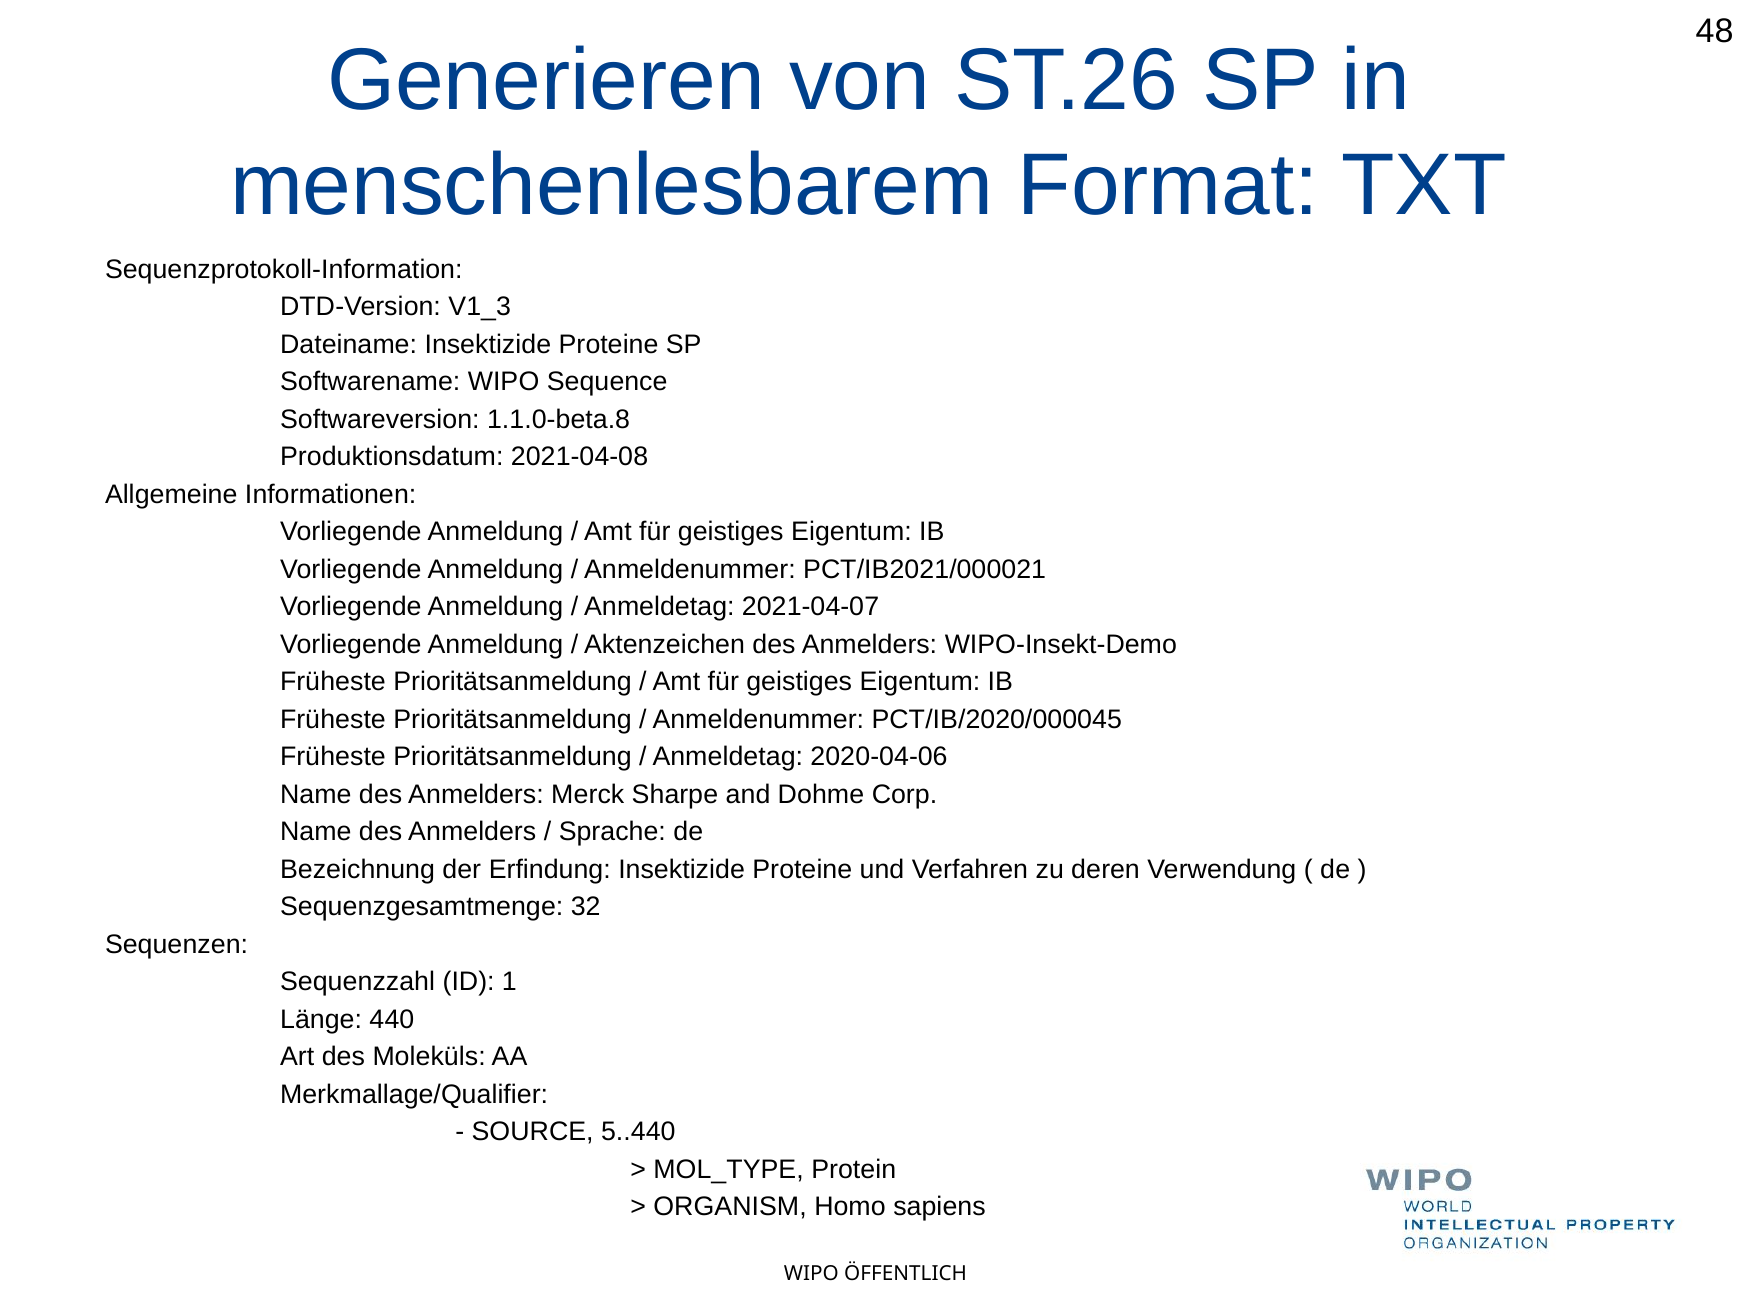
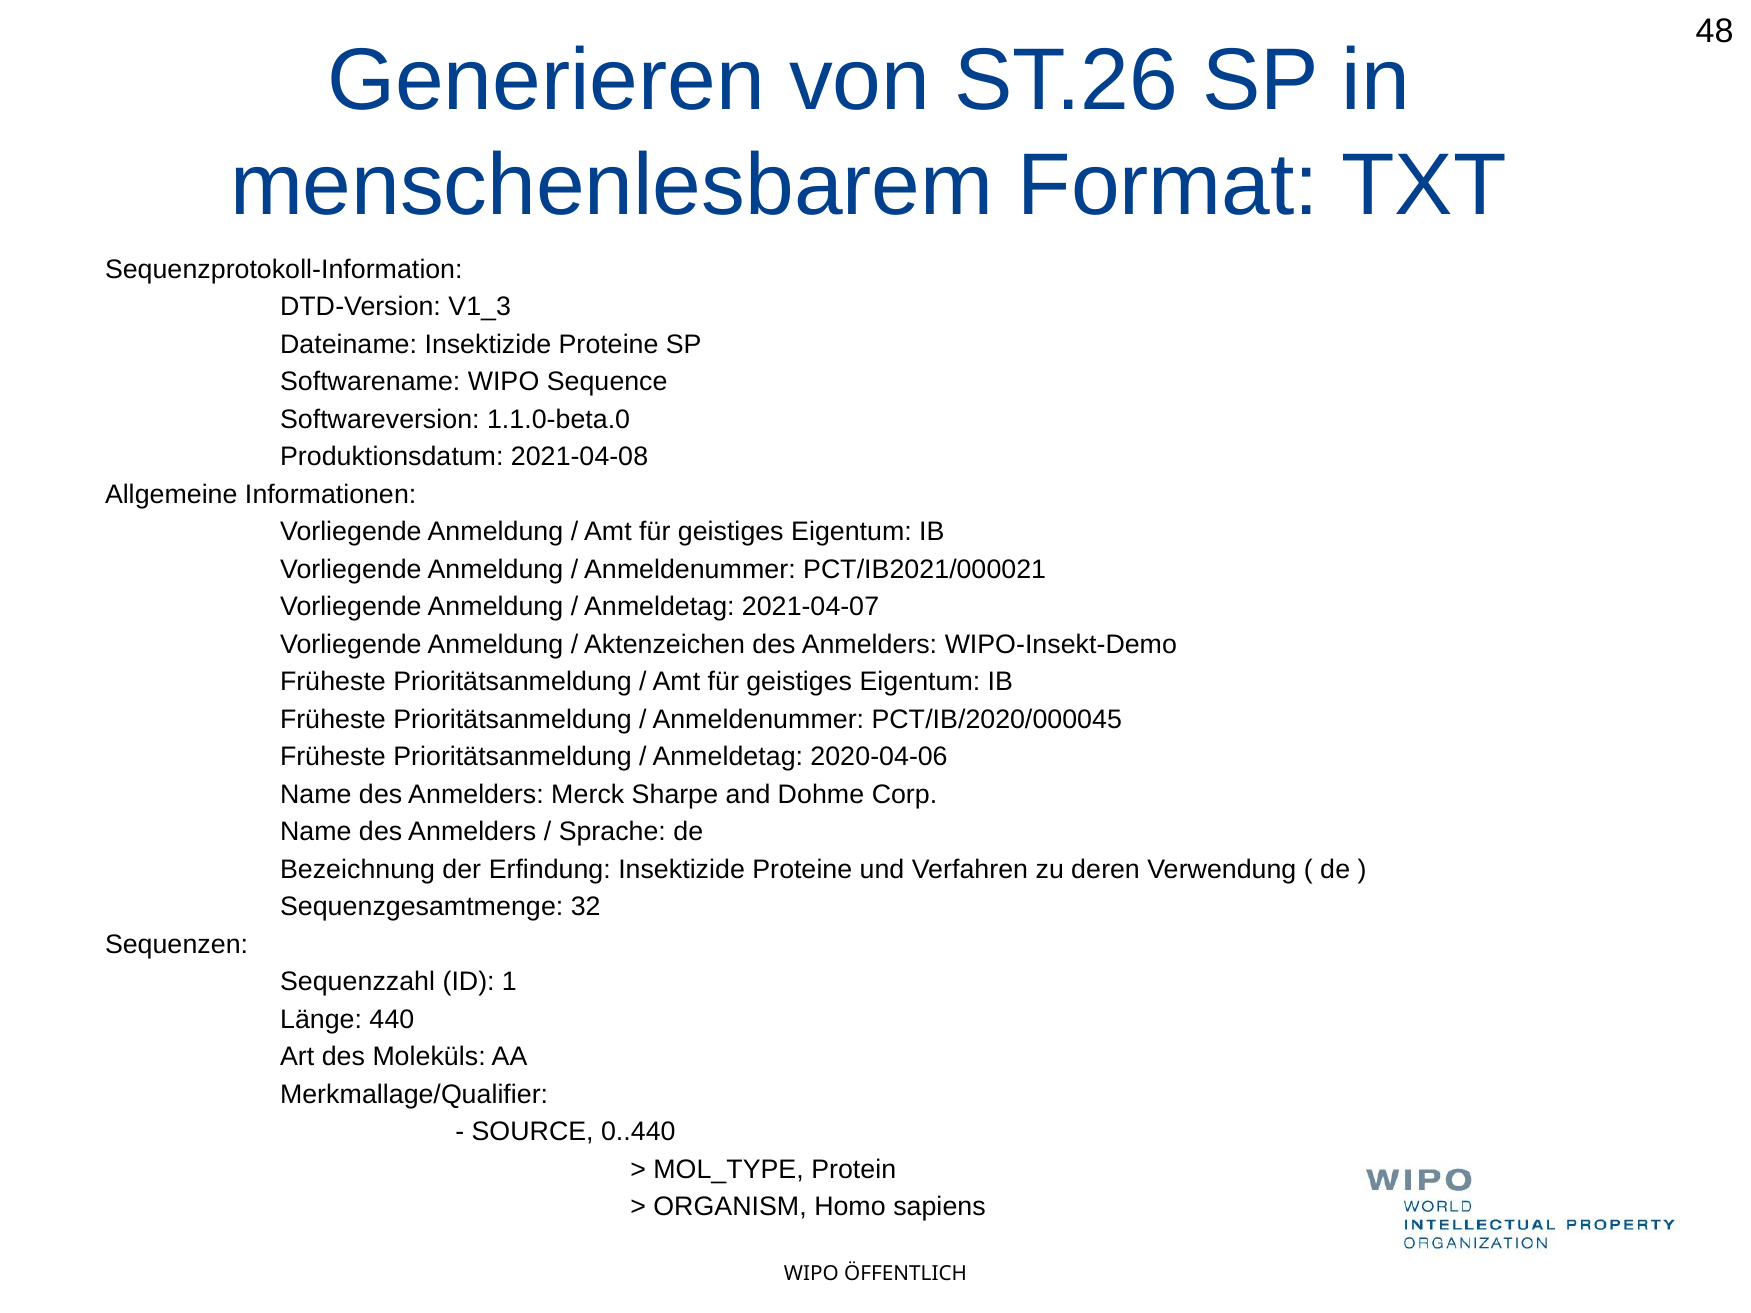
1.1.0-beta.8: 1.1.0-beta.8 -> 1.1.0-beta.0
5..440: 5..440 -> 0..440
